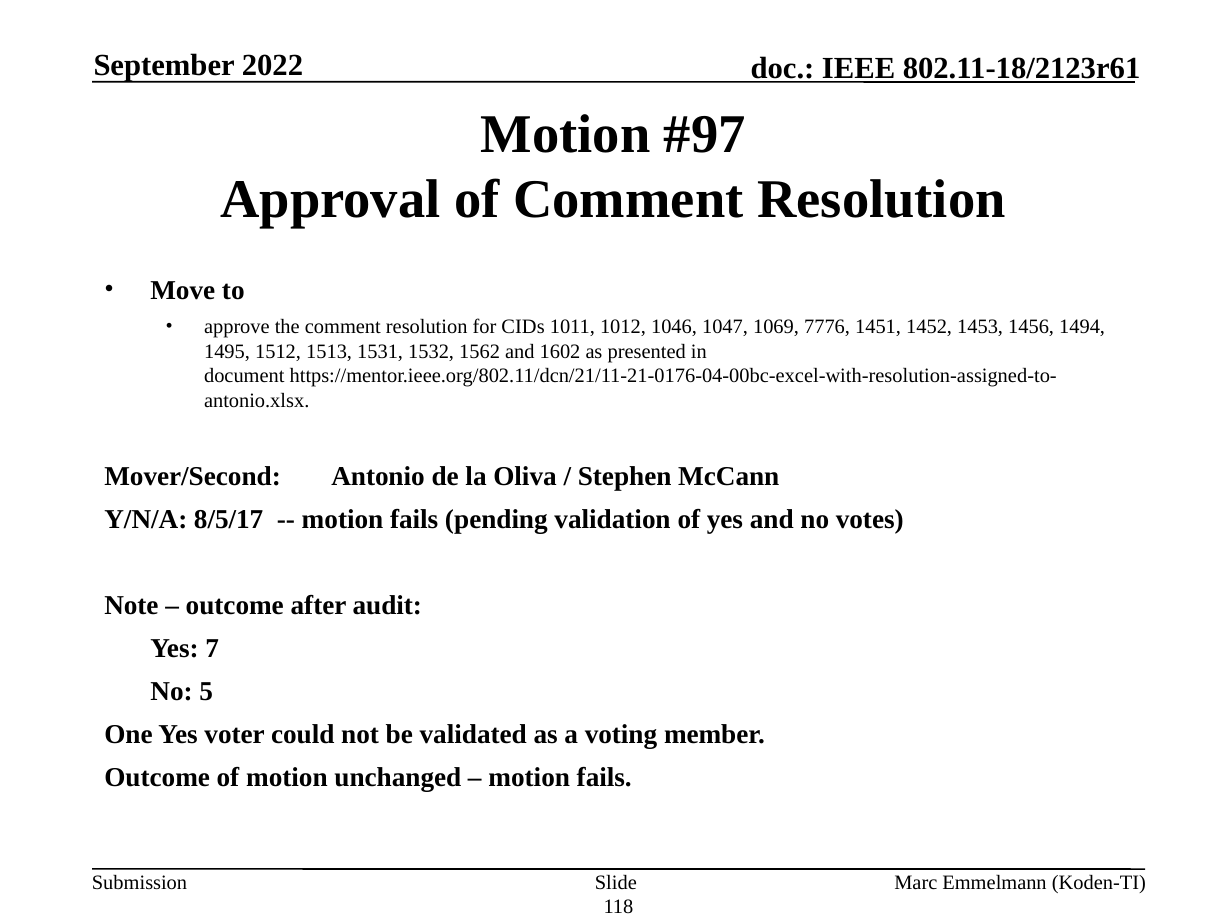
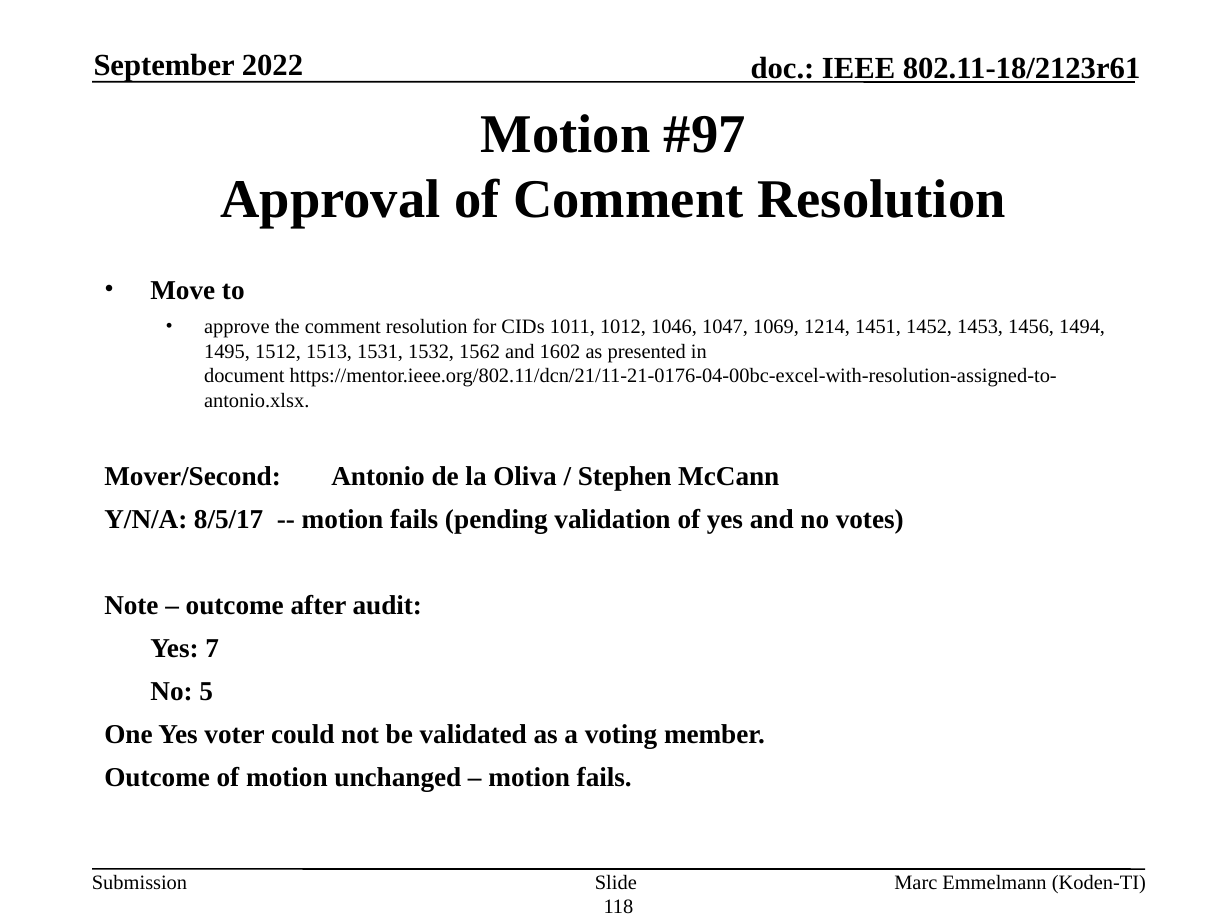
7776: 7776 -> 1214
